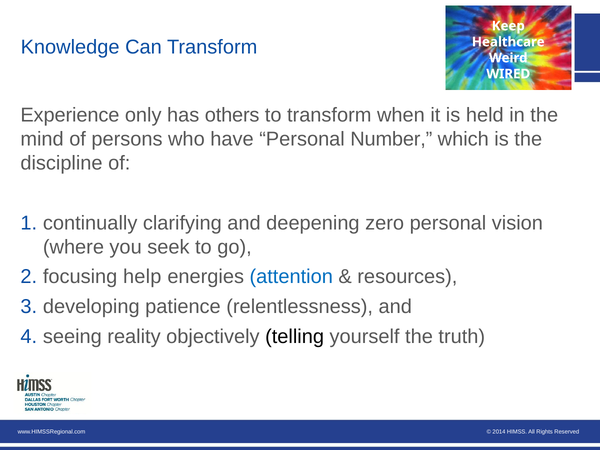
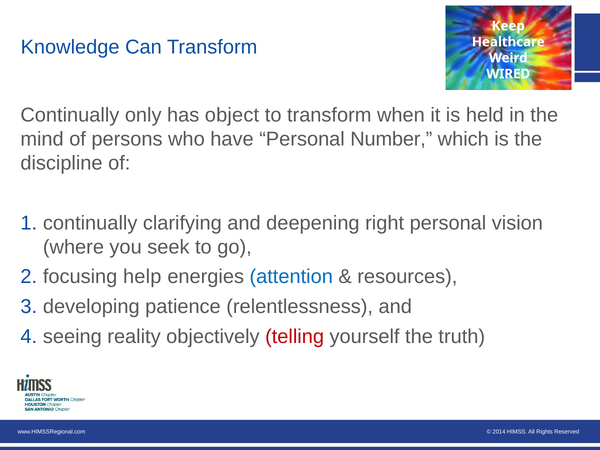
Experience at (70, 115): Experience -> Continually
others: others -> object
zero: zero -> right
telling colour: black -> red
